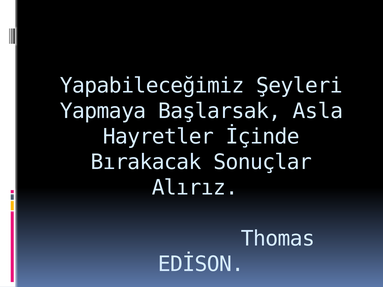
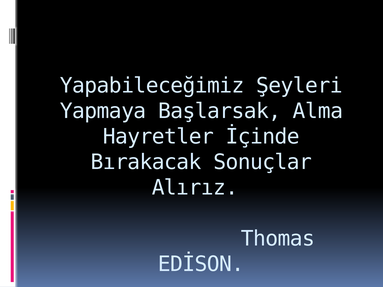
Asla: Asla -> Alma
